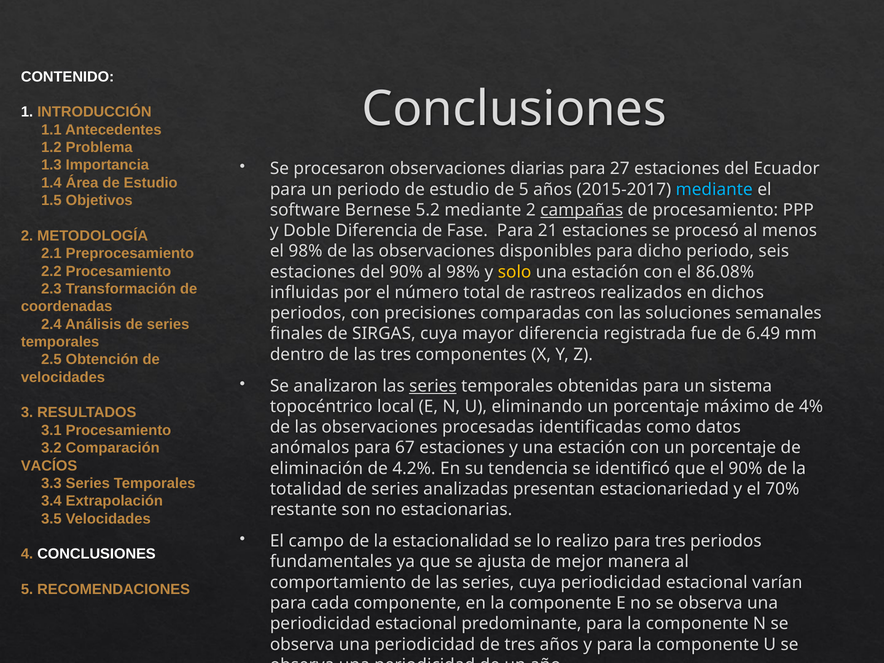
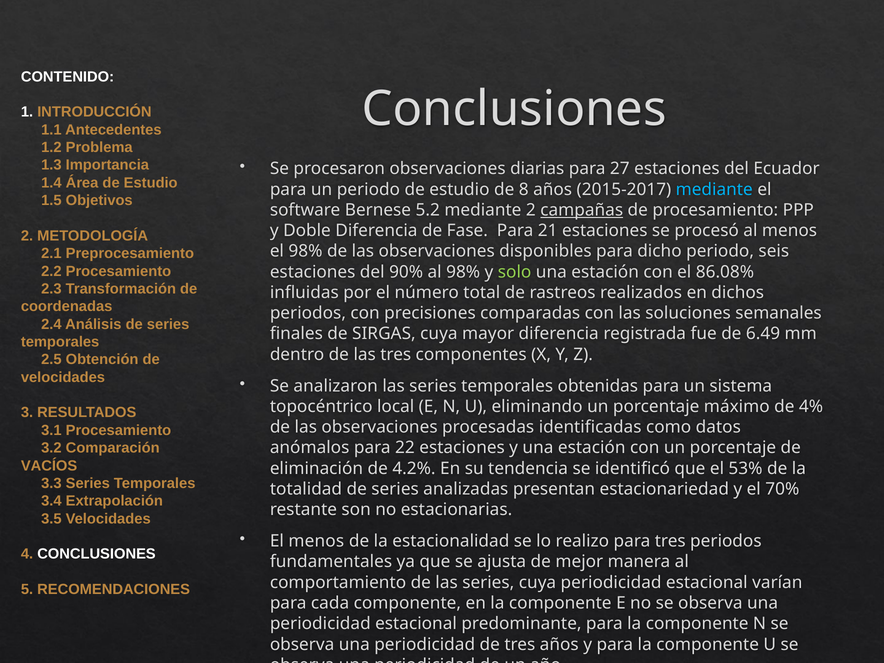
de 5: 5 -> 8
solo colour: yellow -> light green
series at (433, 386) underline: present -> none
67: 67 -> 22
el 90%: 90% -> 53%
El campo: campo -> menos
